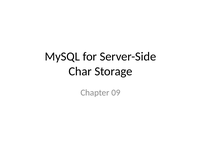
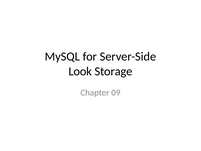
Char: Char -> Look
